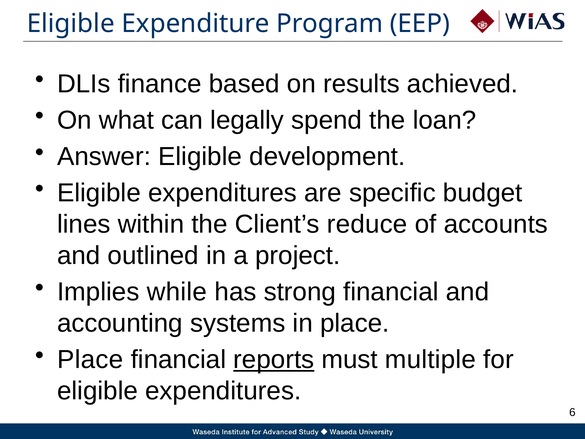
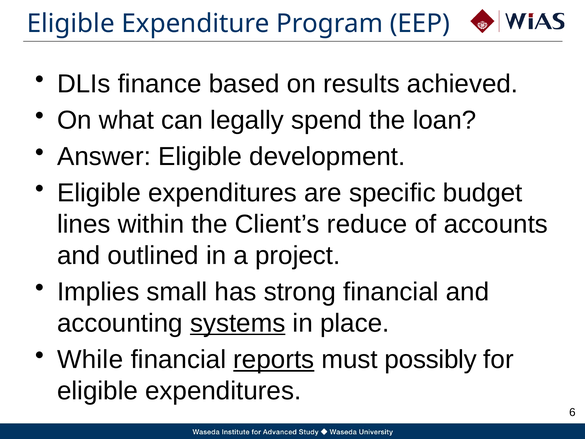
while: while -> small
systems underline: none -> present
Place at (90, 359): Place -> While
multiple: multiple -> possibly
